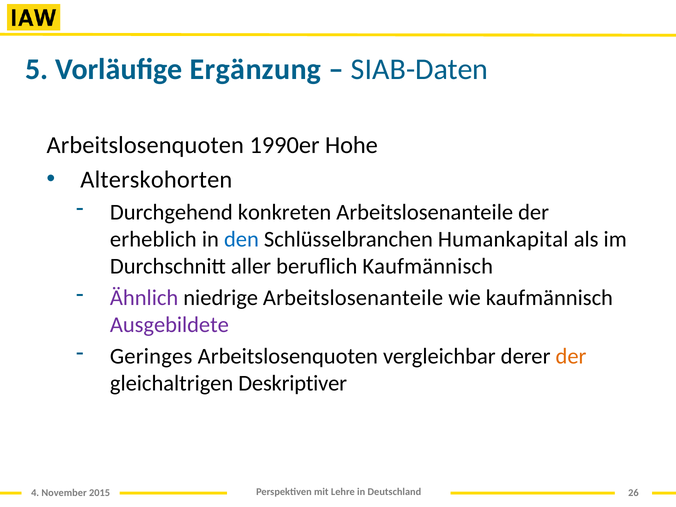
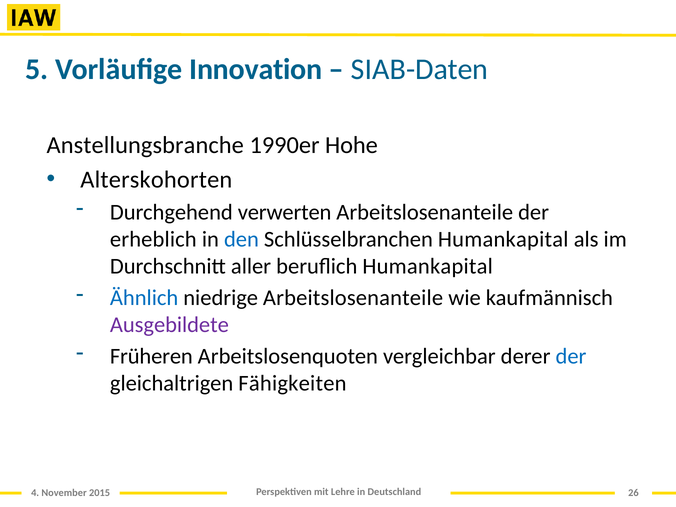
Ergänzung: Ergänzung -> Innovation
Arbeitslosenquoten at (145, 145): Arbeitslosenquoten -> Anstellungsbranche
konkreten: konkreten -> verwerten
beruflich Kaufmännisch: Kaufmännisch -> Humankapital
Ähnlich colour: purple -> blue
Geringes: Geringes -> Früheren
der at (571, 356) colour: orange -> blue
Deskriptiver: Deskriptiver -> Fähigkeiten
